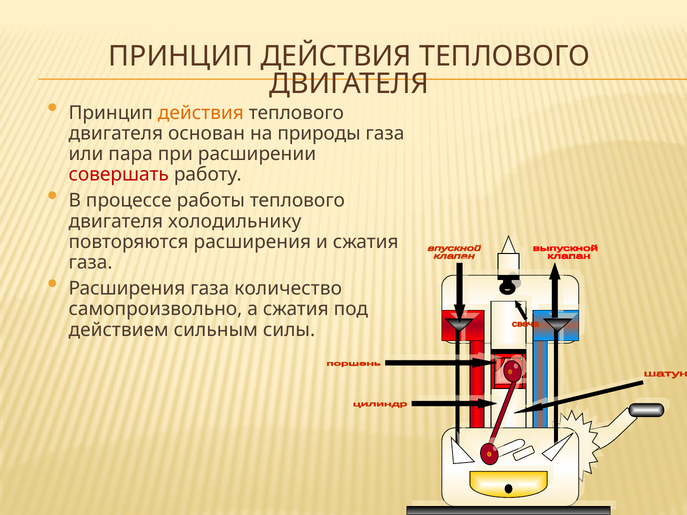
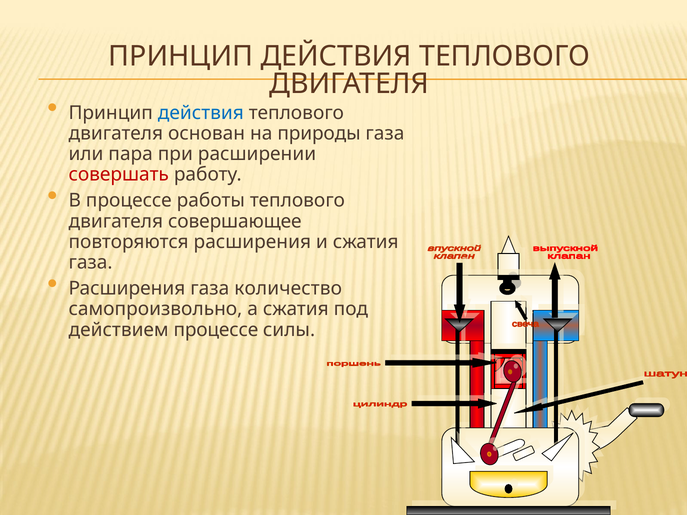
действия at (201, 113) colour: orange -> blue
холодильнику: холодильнику -> совершающее
действием сильным: сильным -> процессе
